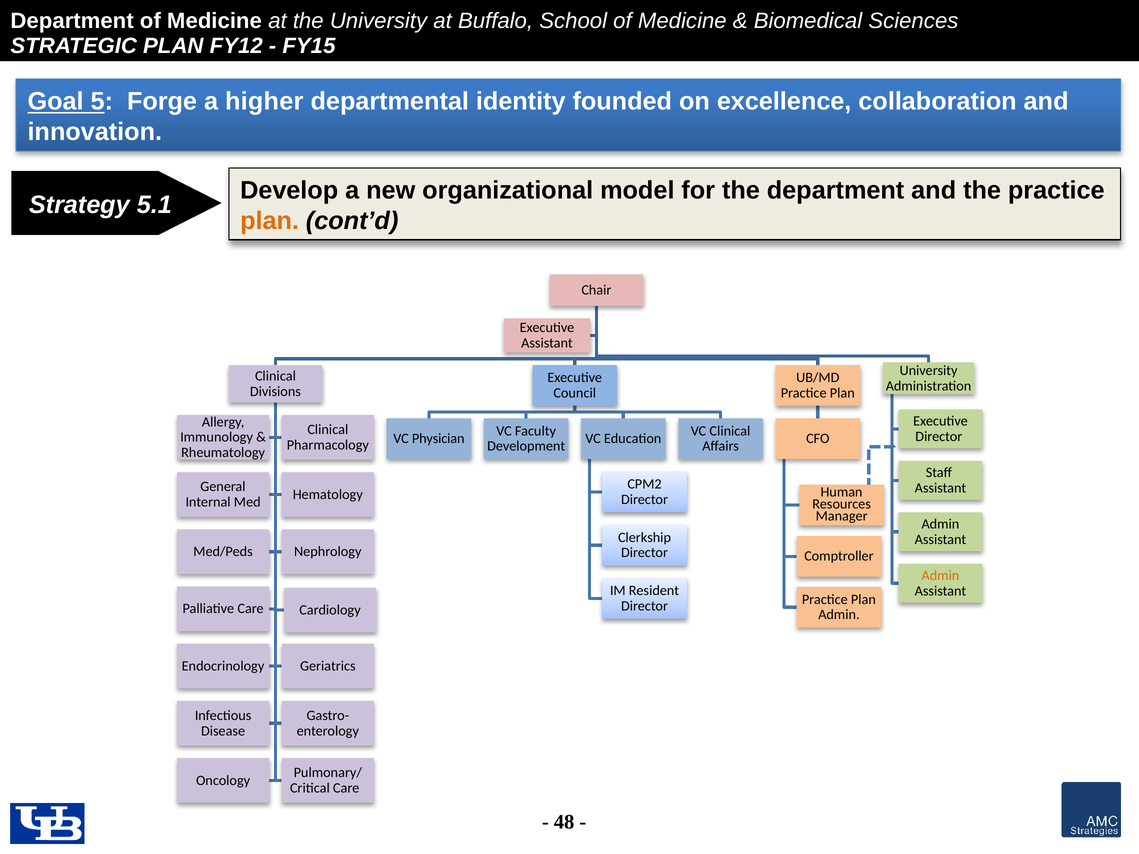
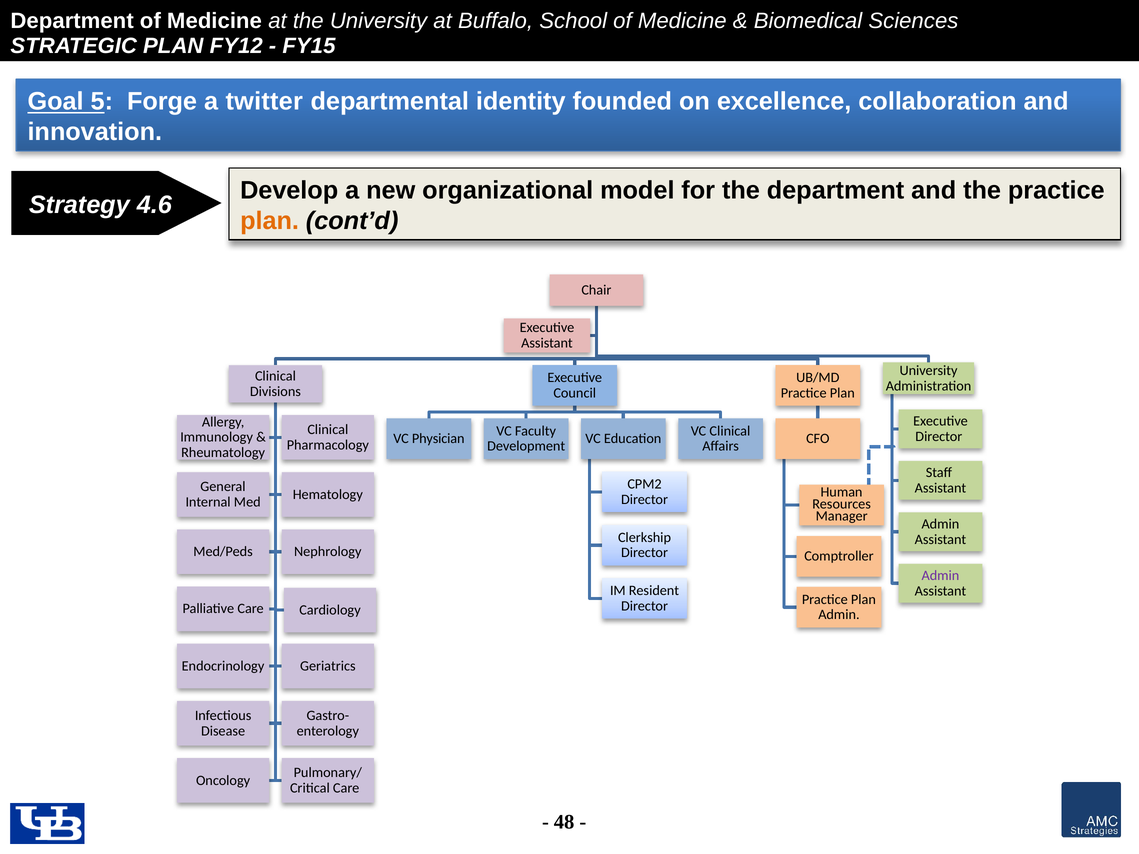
higher: higher -> twitter
5.1: 5.1 -> 4.6
Admin at (940, 576) colour: orange -> purple
